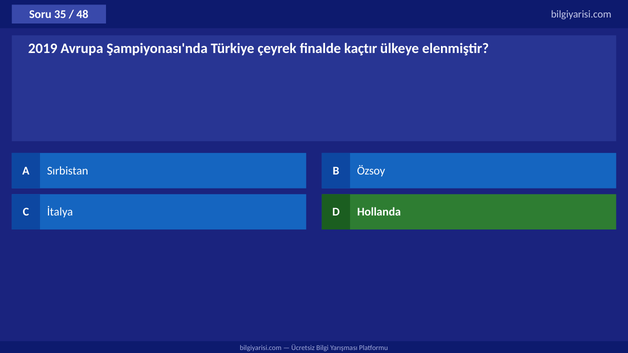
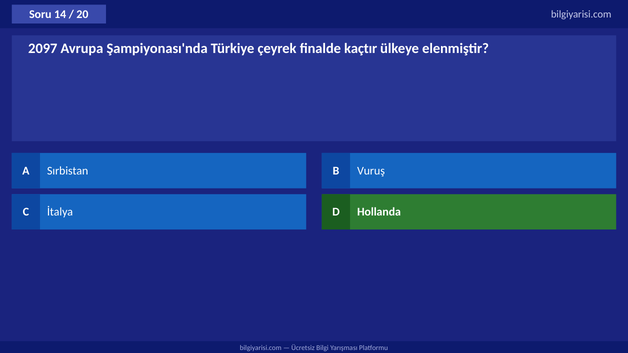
35: 35 -> 14
48: 48 -> 20
2019: 2019 -> 2097
Özsoy: Özsoy -> Vuruş
